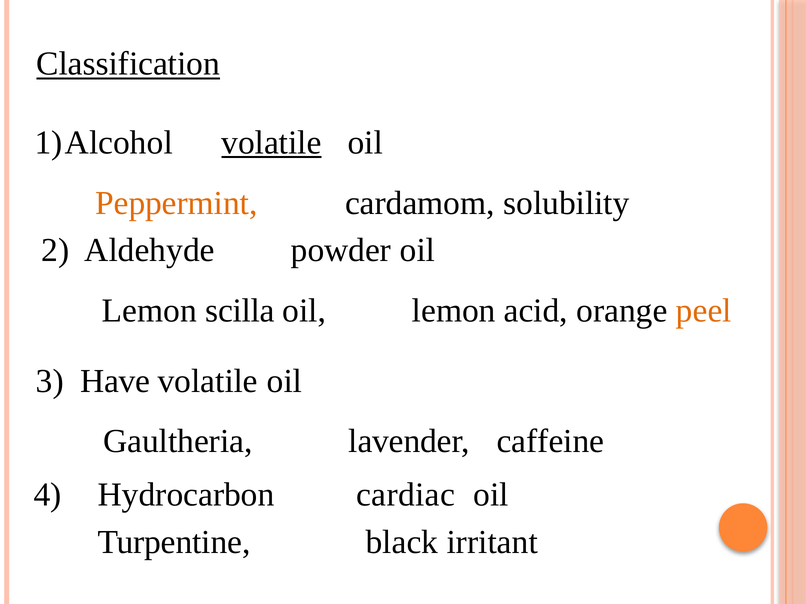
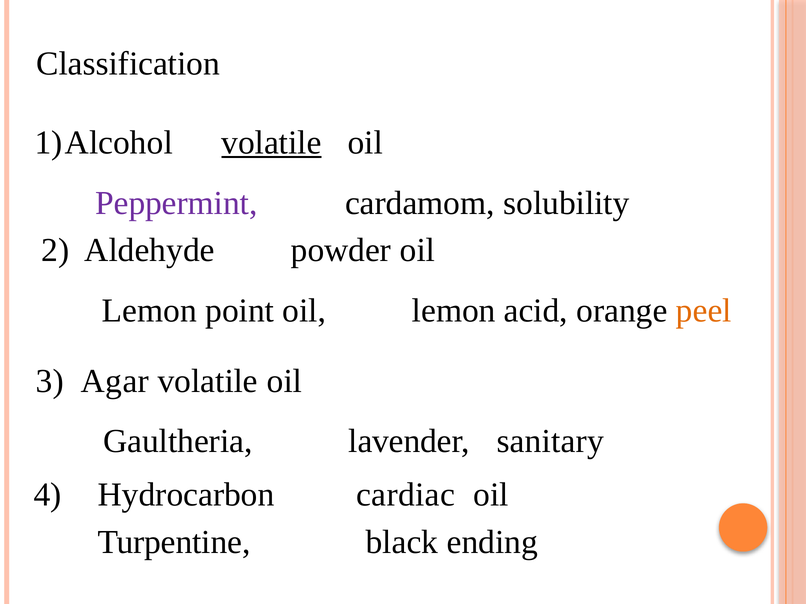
Classification underline: present -> none
Peppermint colour: orange -> purple
scilla: scilla -> point
Have: Have -> Agar
caffeine: caffeine -> sanitary
irritant: irritant -> ending
